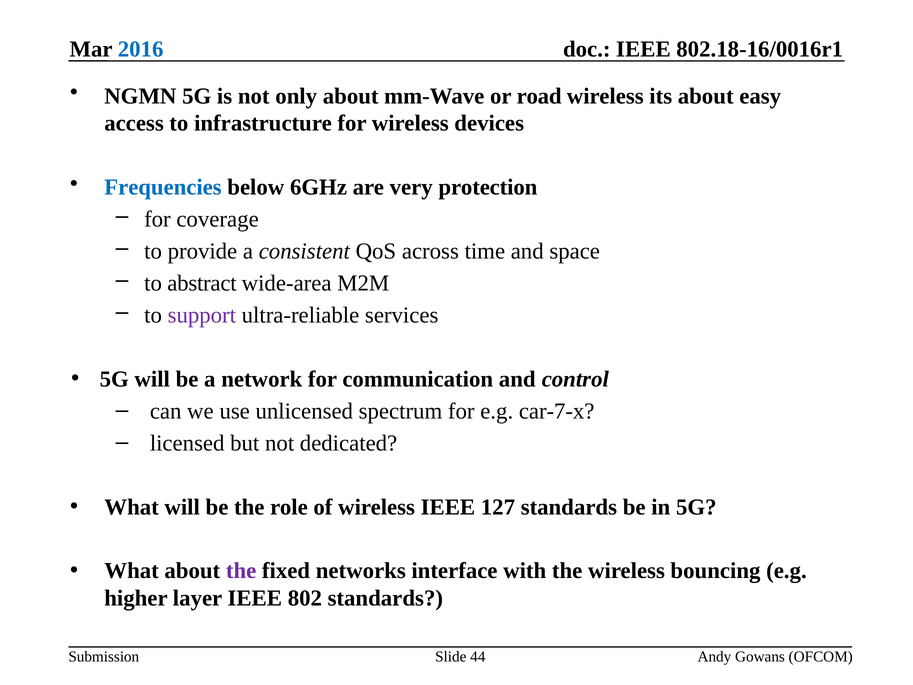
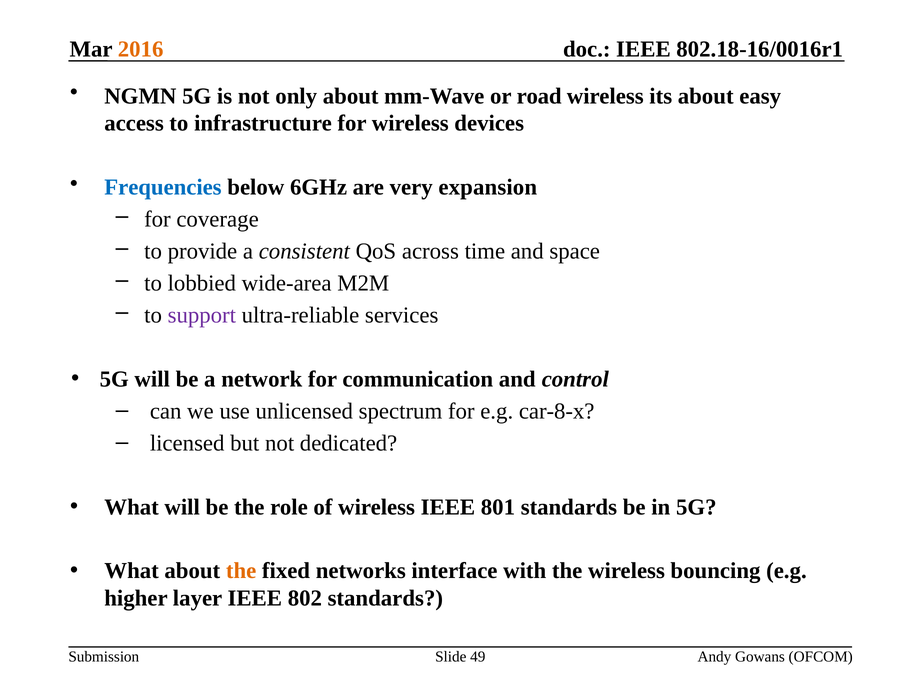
2016 colour: blue -> orange
protection: protection -> expansion
abstract: abstract -> lobbied
car-7-x: car-7-x -> car-8-x
127: 127 -> 801
the at (241, 571) colour: purple -> orange
44: 44 -> 49
